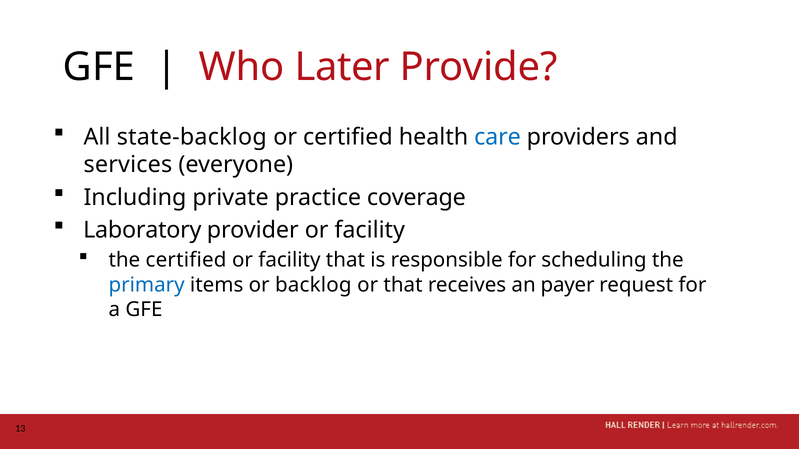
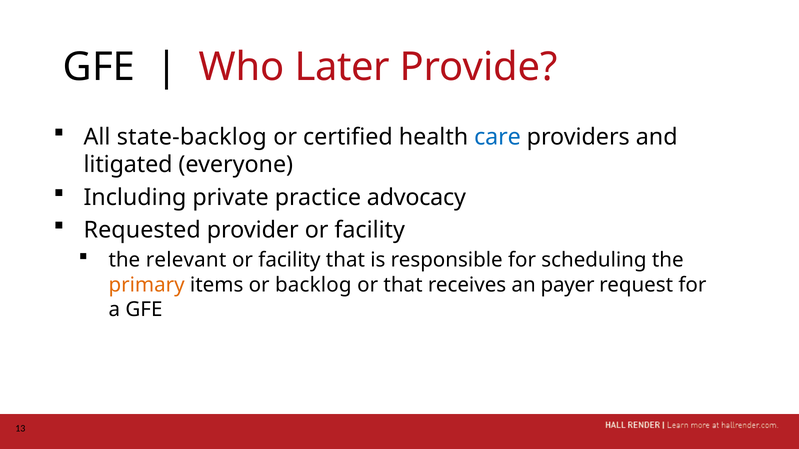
services: services -> litigated
coverage: coverage -> advocacy
Laboratory: Laboratory -> Requested
the certified: certified -> relevant
primary colour: blue -> orange
